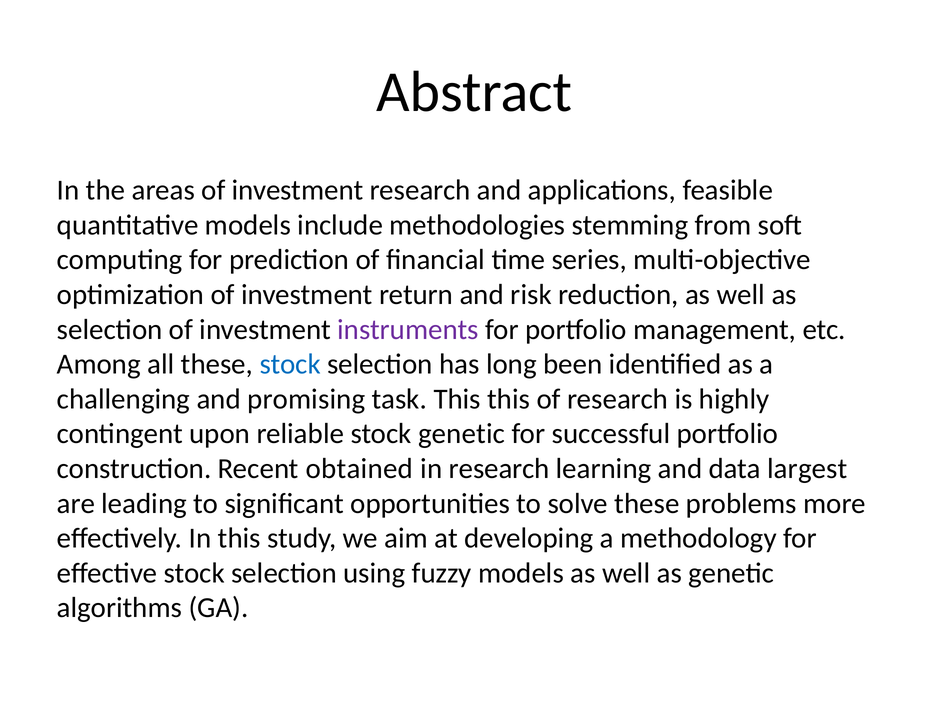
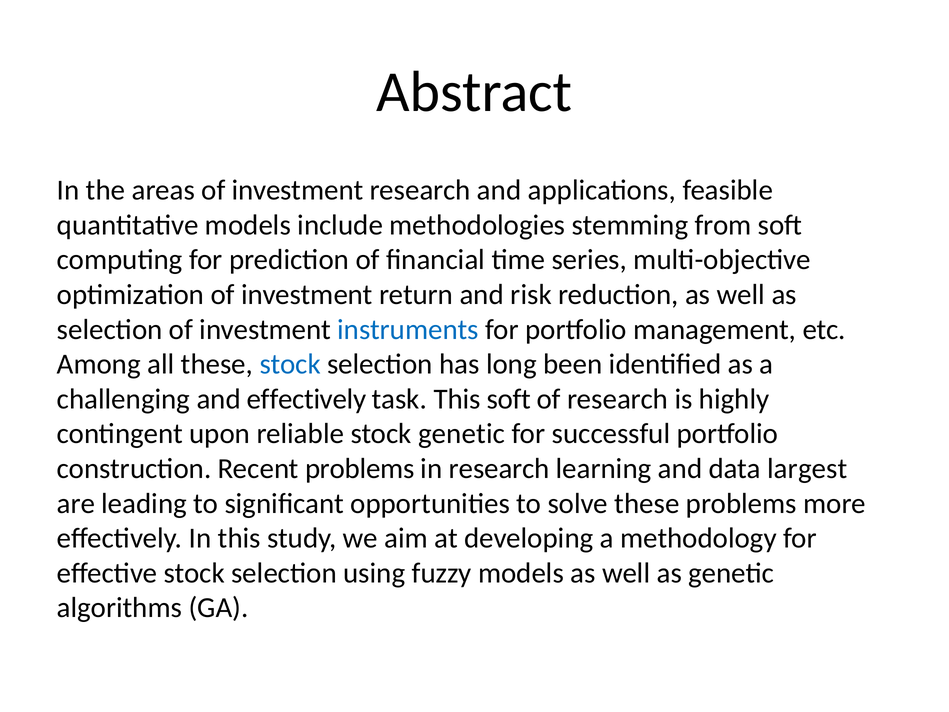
instruments colour: purple -> blue
and promising: promising -> effectively
This this: this -> soft
Recent obtained: obtained -> problems
